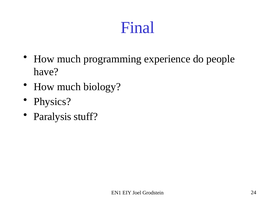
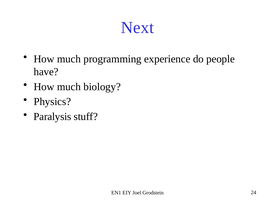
Final: Final -> Next
